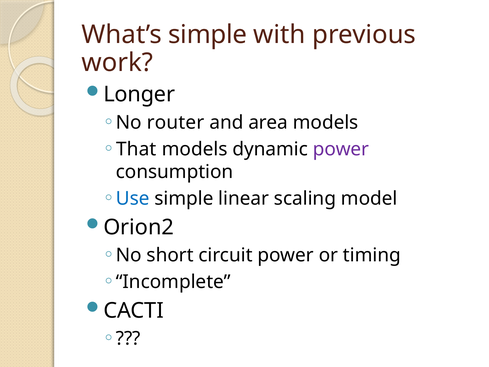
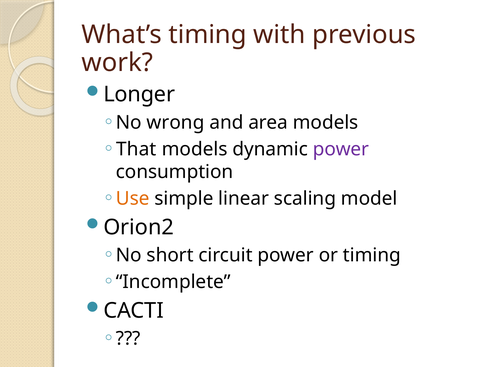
What’s simple: simple -> timing
router: router -> wrong
Use colour: blue -> orange
